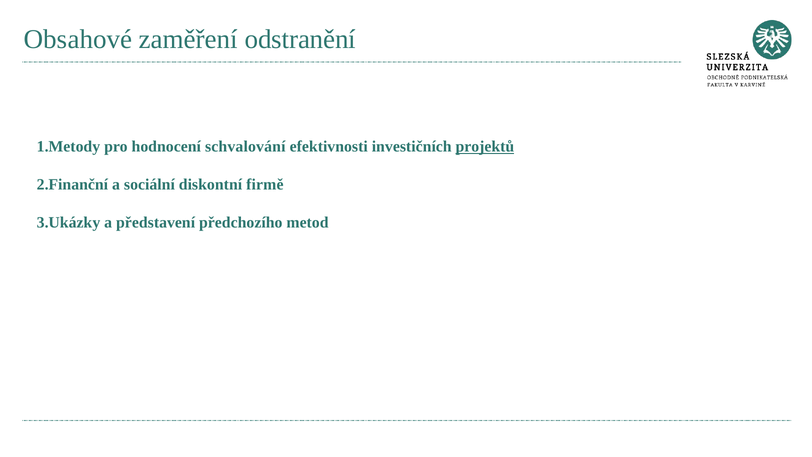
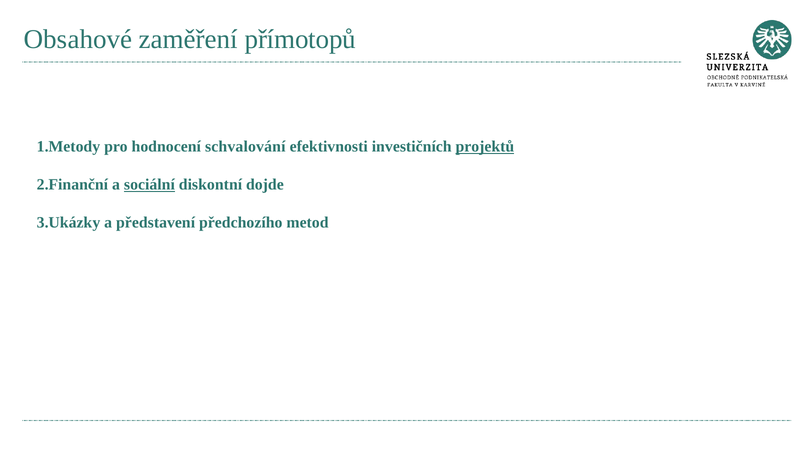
odstranění: odstranění -> přímotopů
sociální underline: none -> present
firmě: firmě -> dojde
